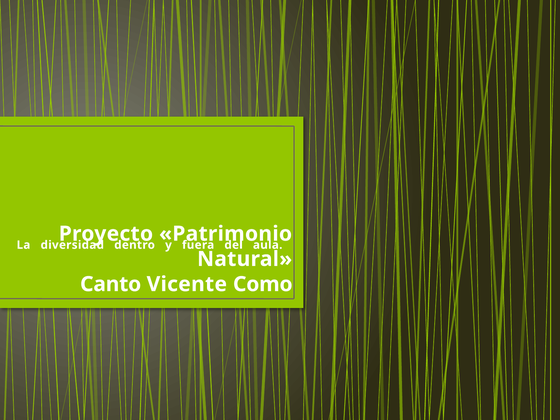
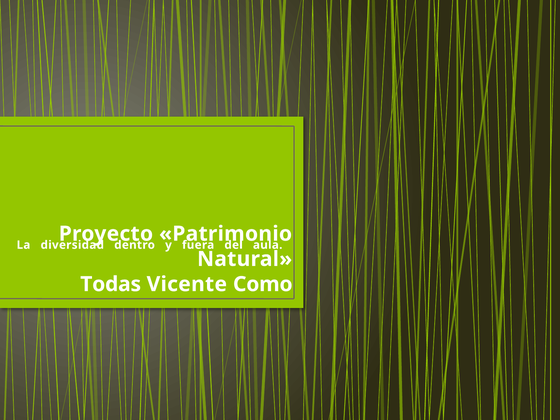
Canto: Canto -> Todas
